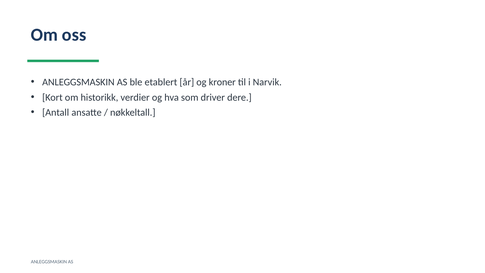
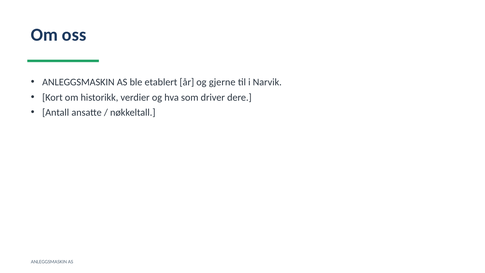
kroner: kroner -> gjerne
